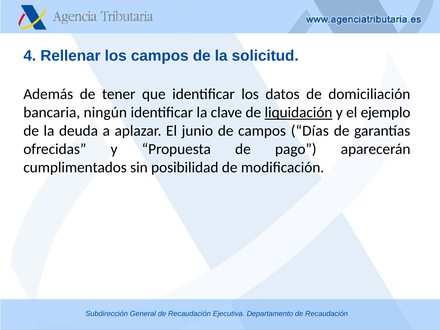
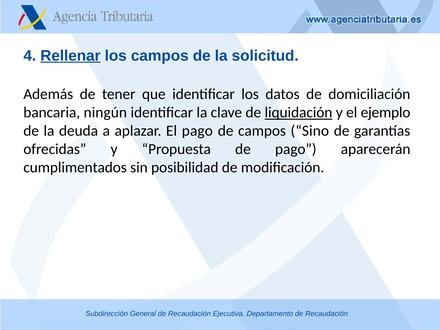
Rellenar underline: none -> present
El junio: junio -> pago
Días: Días -> Sino
